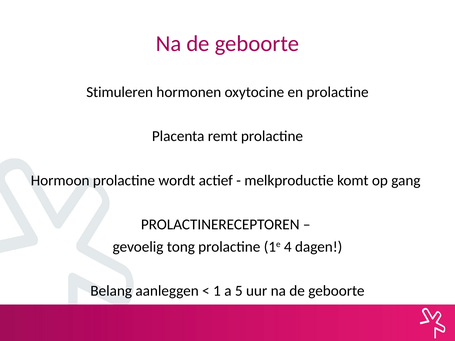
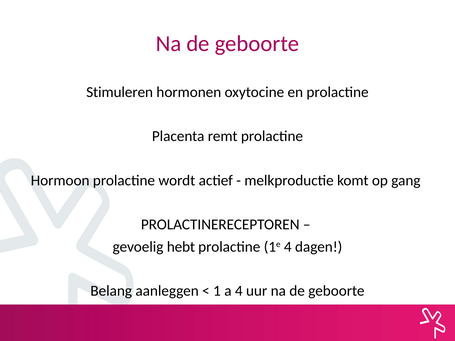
tong: tong -> hebt
a 5: 5 -> 4
